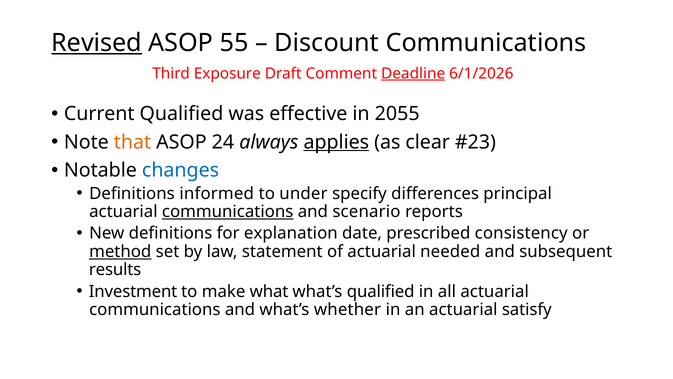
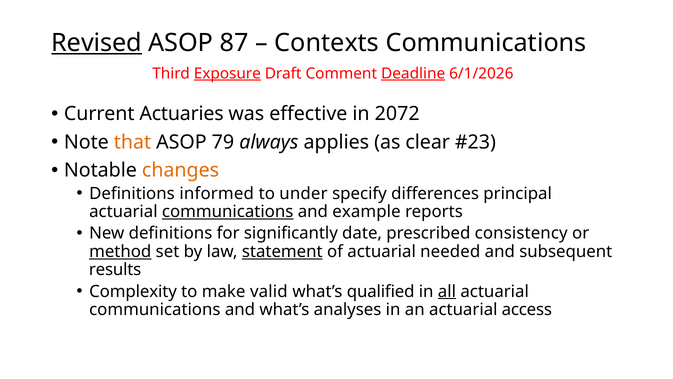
55: 55 -> 87
Discount: Discount -> Contexts
Exposure underline: none -> present
Current Qualified: Qualified -> Actuaries
2055: 2055 -> 2072
24: 24 -> 79
applies underline: present -> none
changes colour: blue -> orange
scenario: scenario -> example
explanation: explanation -> significantly
statement underline: none -> present
Investment: Investment -> Complexity
what: what -> valid
all underline: none -> present
whether: whether -> analyses
satisfy: satisfy -> access
